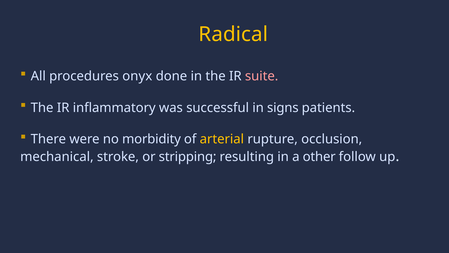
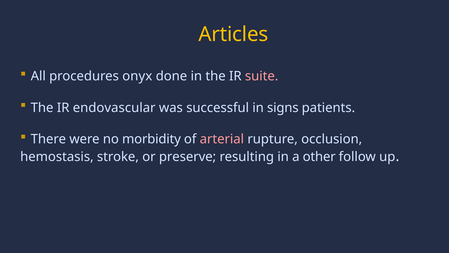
Radical: Radical -> Articles
inflammatory: inflammatory -> endovascular
arterial colour: yellow -> pink
mechanical: mechanical -> hemostasis
stripping: stripping -> preserve
